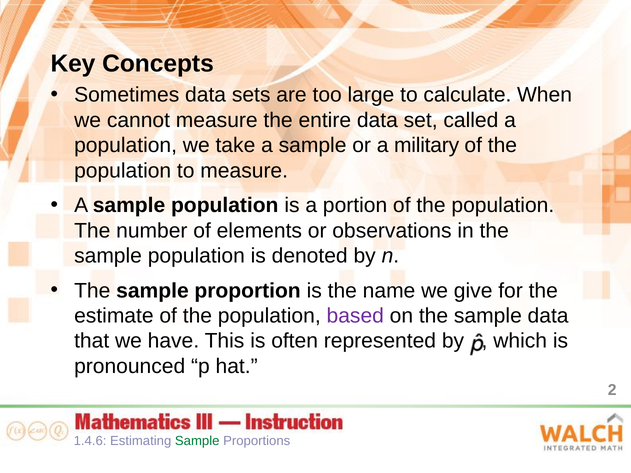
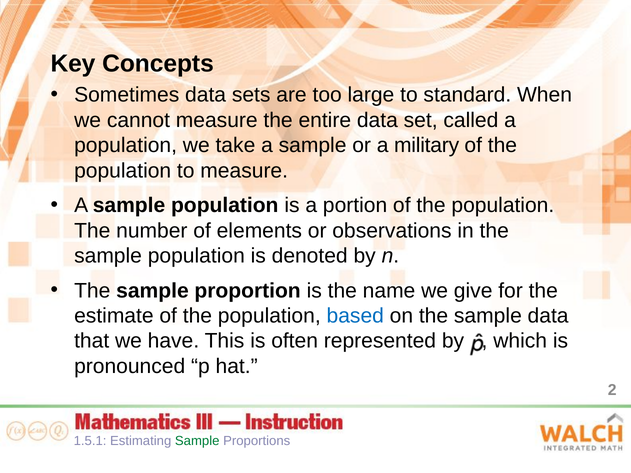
calculate: calculate -> standard
based colour: purple -> blue
1.4.6: 1.4.6 -> 1.5.1
